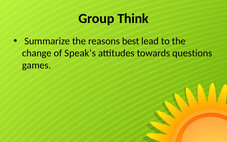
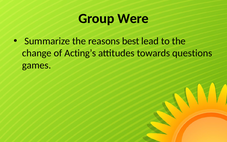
Think: Think -> Were
Speak’s: Speak’s -> Acting’s
